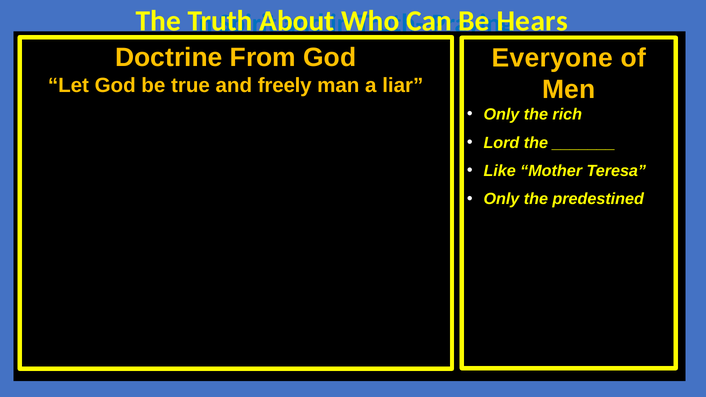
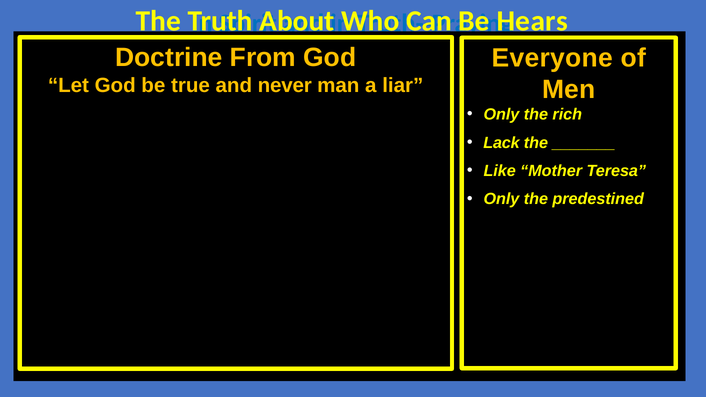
freely: freely -> never
Lord: Lord -> Lack
